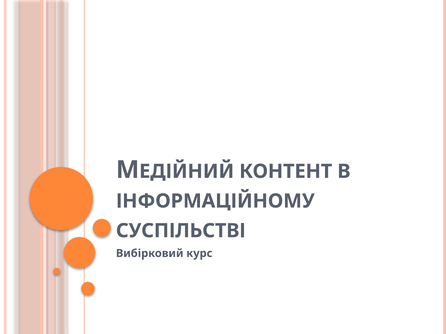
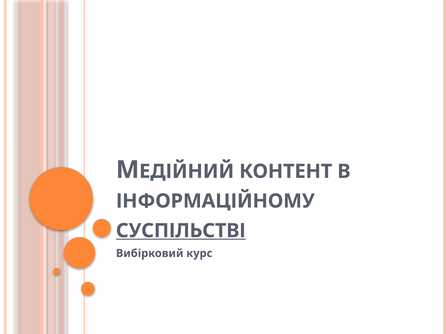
СУСПІЛЬСТВІ underline: none -> present
